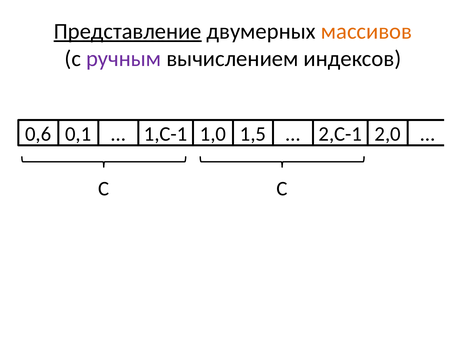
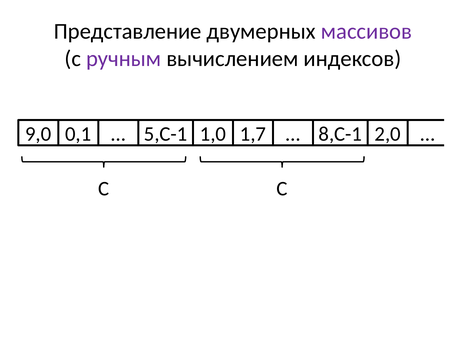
Представление underline: present -> none
массивов colour: orange -> purple
0,6: 0,6 -> 9,0
1,C-1: 1,C-1 -> 5,C-1
1,5: 1,5 -> 1,7
2,C-1: 2,C-1 -> 8,C-1
